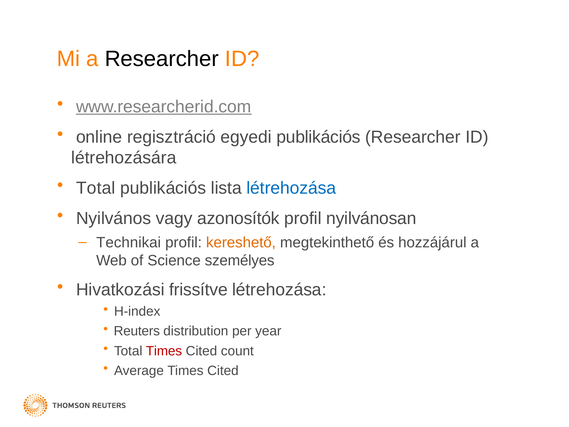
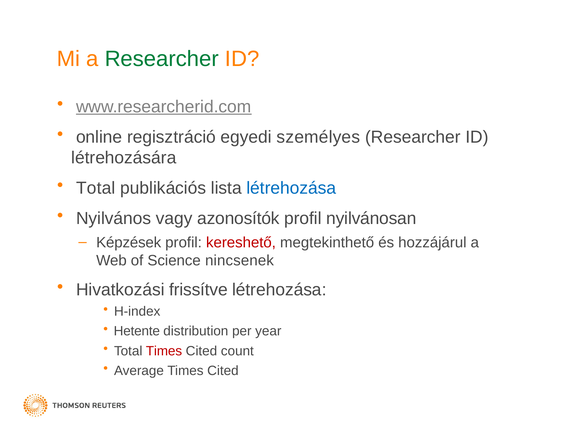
Researcher at (162, 59) colour: black -> green
egyedi publikációs: publikációs -> személyes
Technikai: Technikai -> Képzések
kereshető colour: orange -> red
személyes: személyes -> nincsenek
Reuters: Reuters -> Hetente
